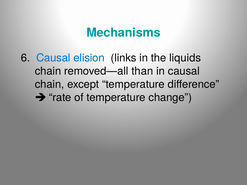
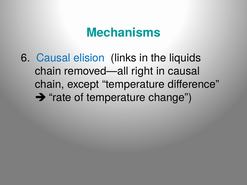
than: than -> right
